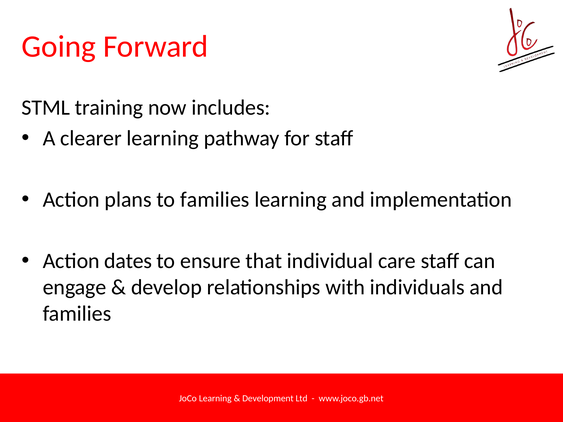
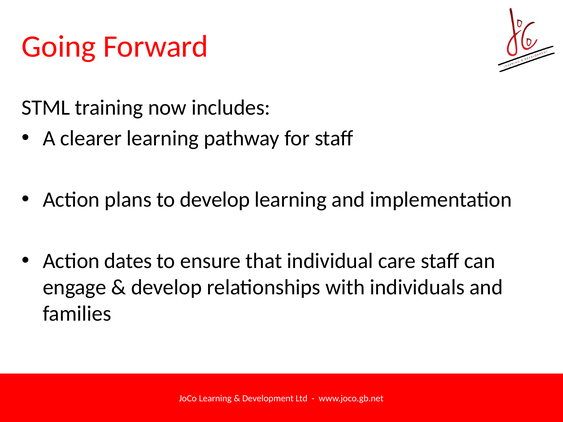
to families: families -> develop
